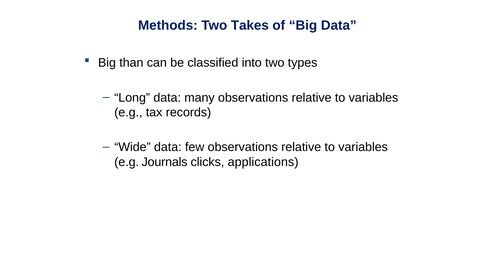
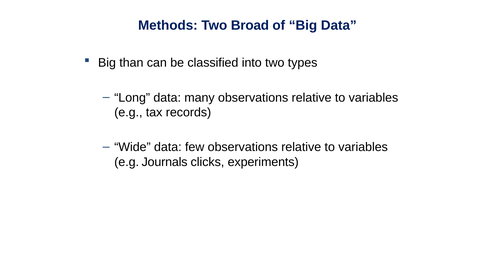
Takes: Takes -> Broad
applications: applications -> experiments
